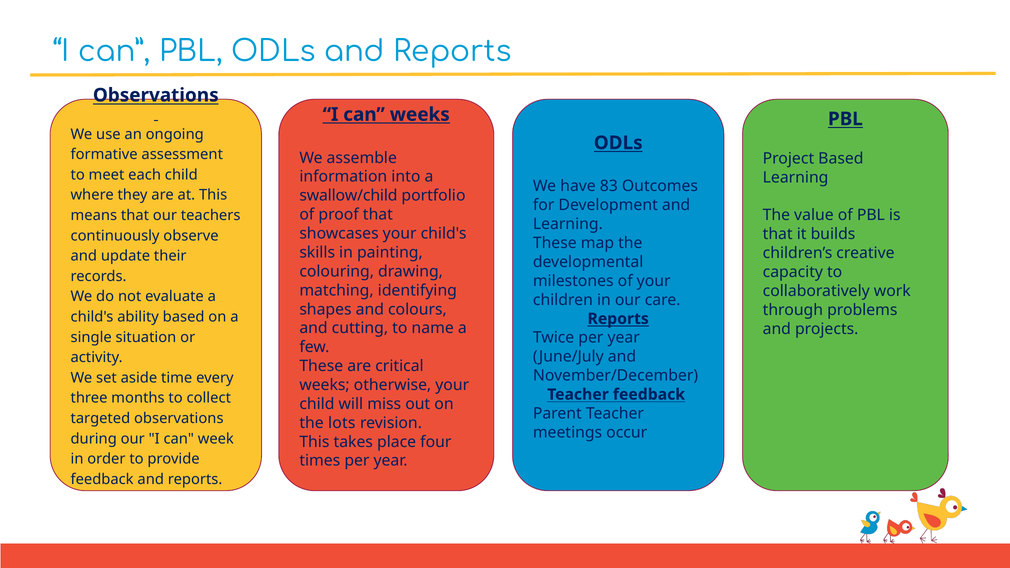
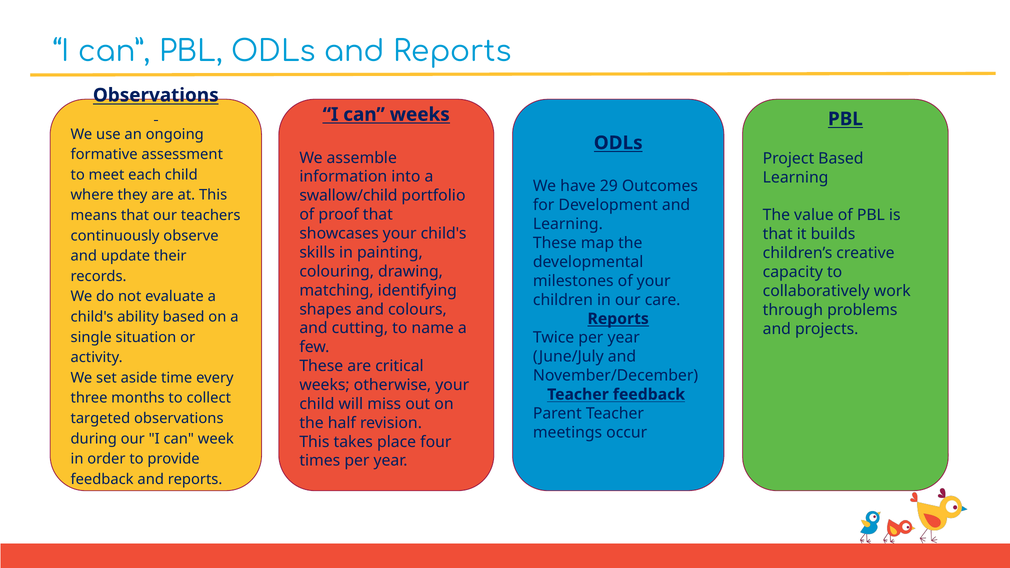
83: 83 -> 29
lots: lots -> half
